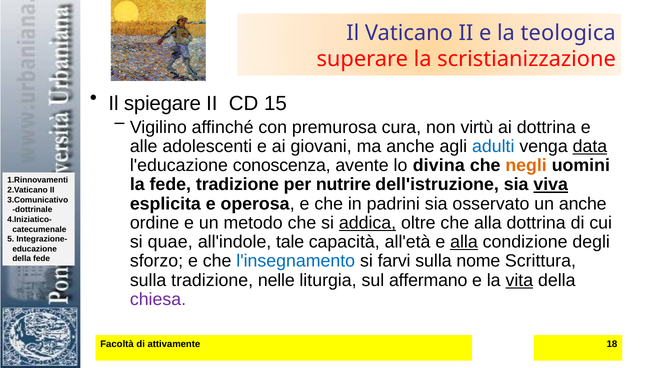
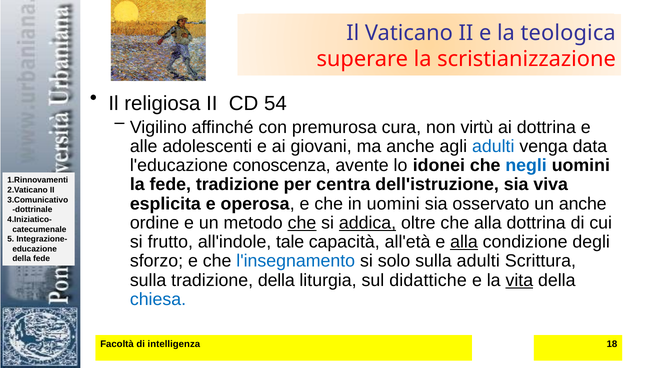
spiegare: spiegare -> religiosa
15: 15 -> 54
data underline: present -> none
divina: divina -> idonei
negli colour: orange -> blue
nutrire: nutrire -> centra
viva underline: present -> none
in padrini: padrini -> uomini
che at (302, 223) underline: none -> present
quae: quae -> frutto
farvi: farvi -> solo
sulla nome: nome -> adulti
tradizione nelle: nelle -> della
affermano: affermano -> didattiche
chiesa colour: purple -> blue
attivamente: attivamente -> intelligenza
